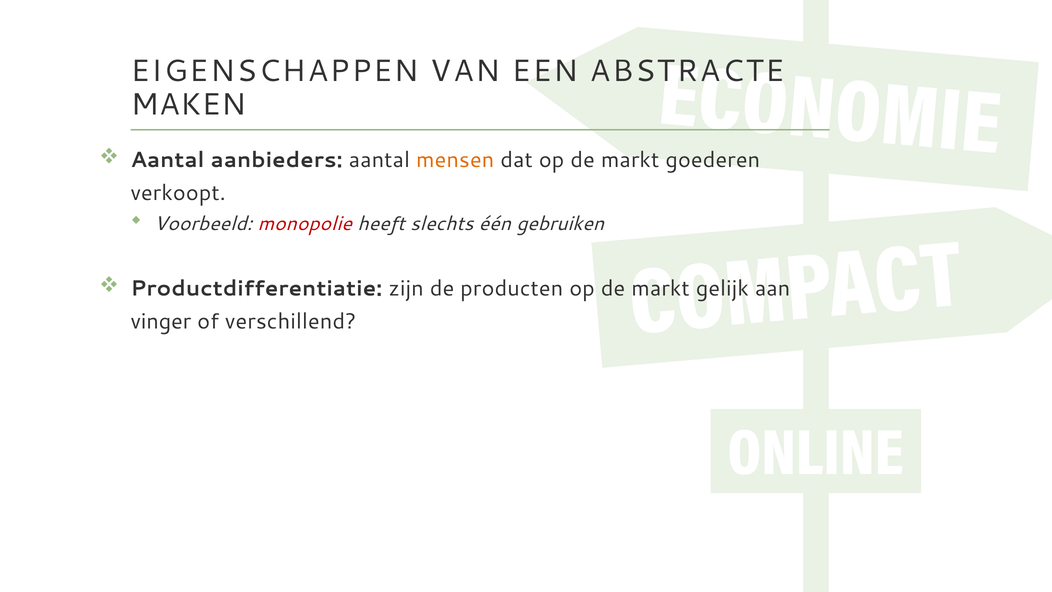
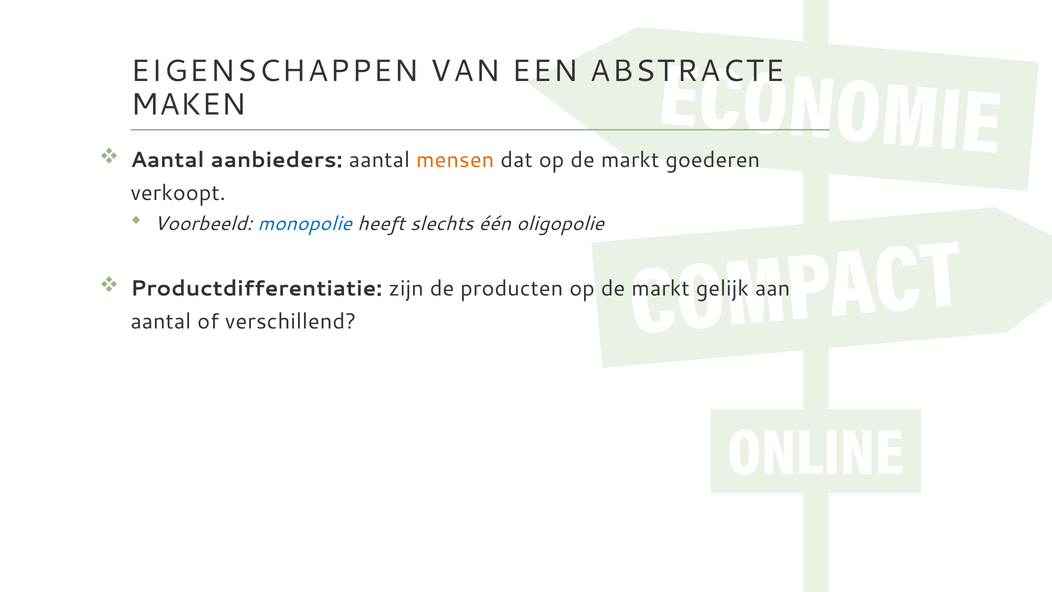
monopolie colour: red -> blue
gebruiken: gebruiken -> oligopolie
vinger at (161, 321): vinger -> aantal
